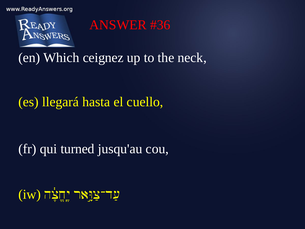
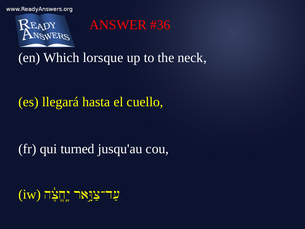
ceignez: ceignez -> lorsque
